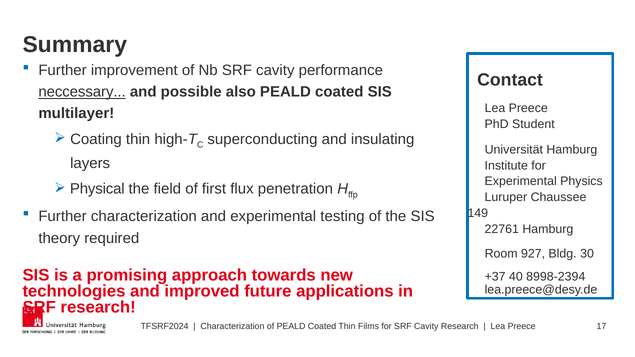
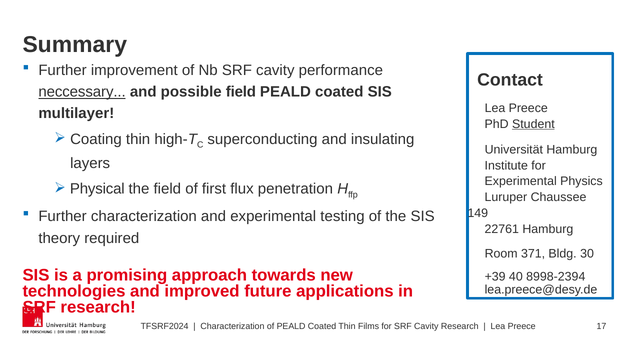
possible also: also -> field
Student underline: none -> present
927: 927 -> 371
+37: +37 -> +39
